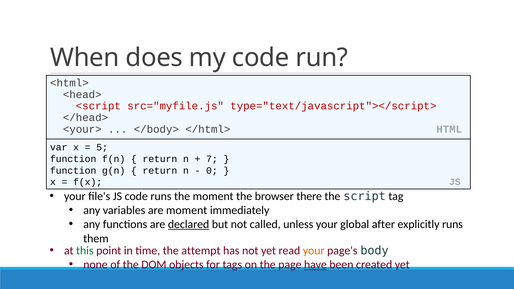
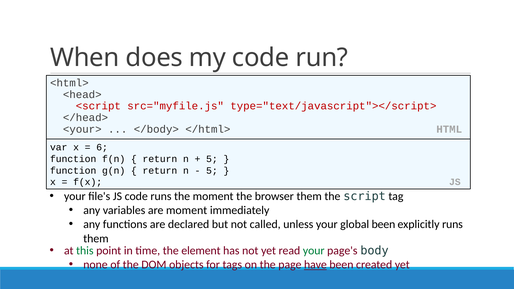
5: 5 -> 6
7 at (212, 159): 7 -> 5
0 at (212, 171): 0 -> 5
browser there: there -> them
declared underline: present -> none
global after: after -> been
attempt: attempt -> element
your at (314, 251) colour: orange -> green
